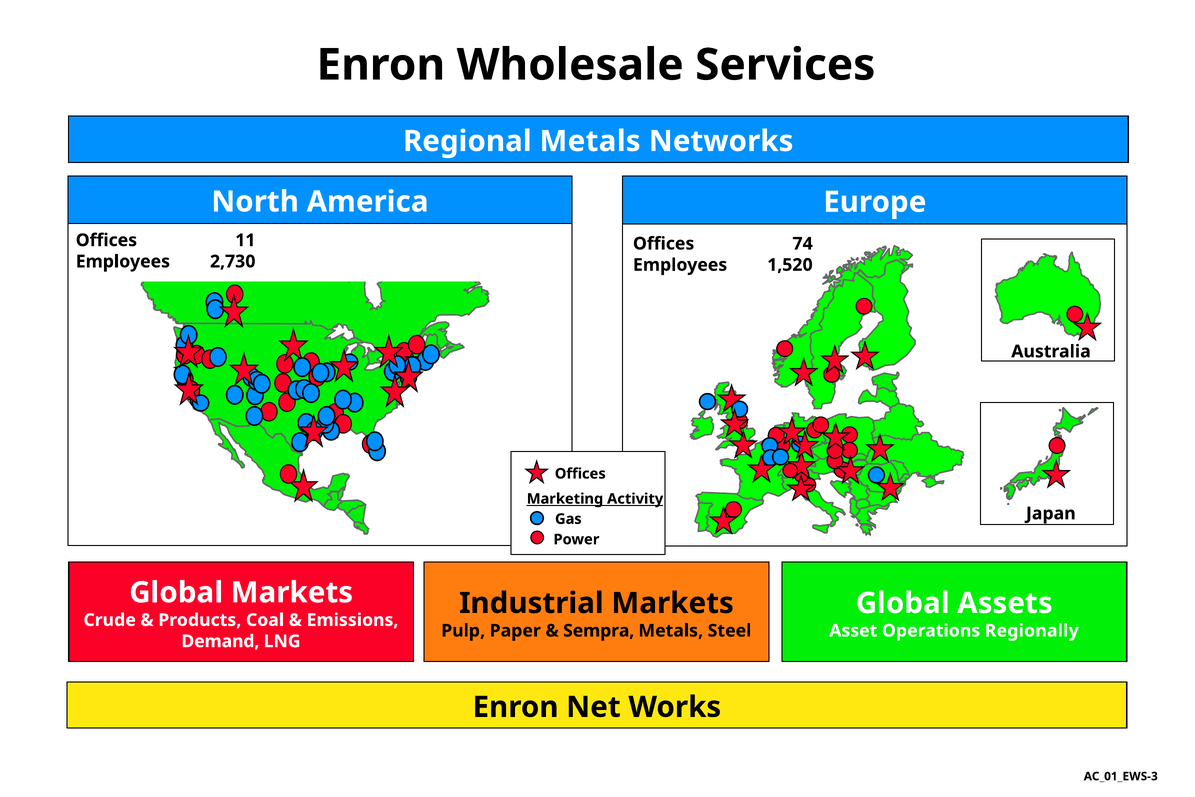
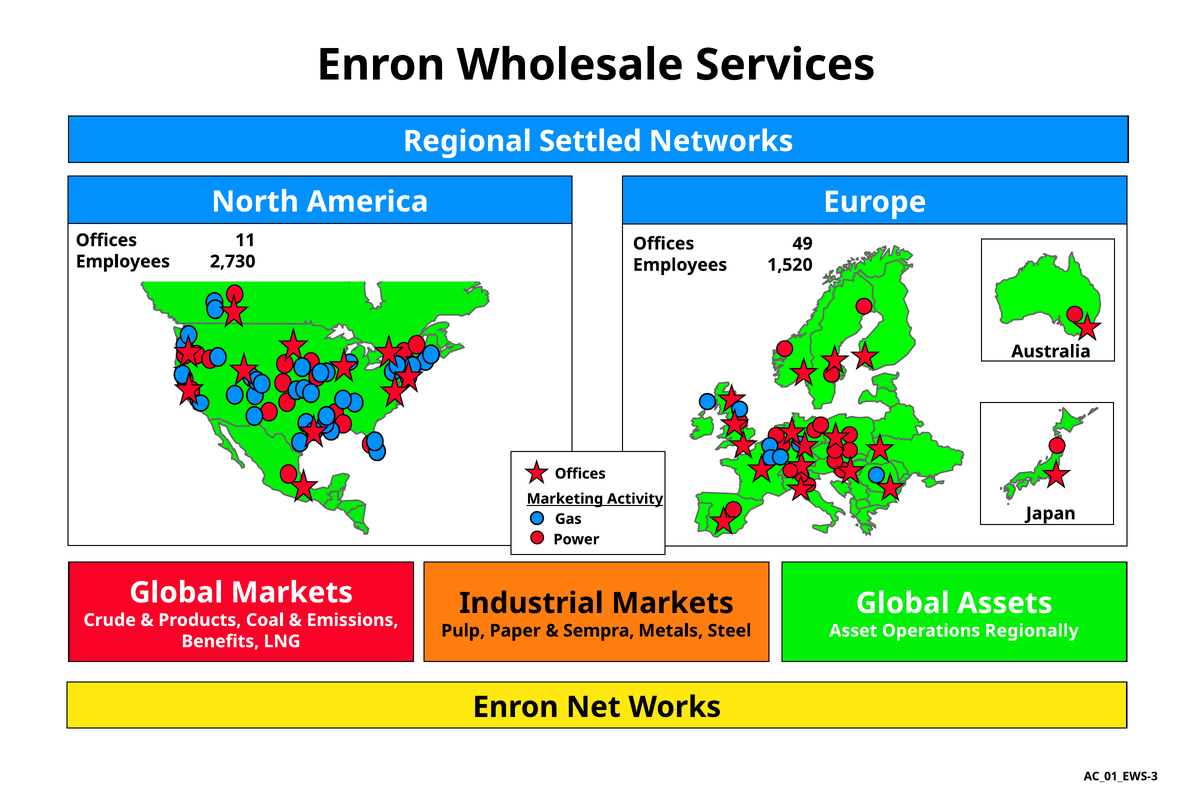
Regional Metals: Metals -> Settled
74: 74 -> 49
Demand: Demand -> Benefits
